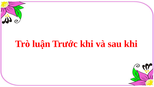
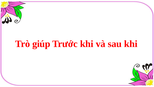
luận: luận -> giúp
